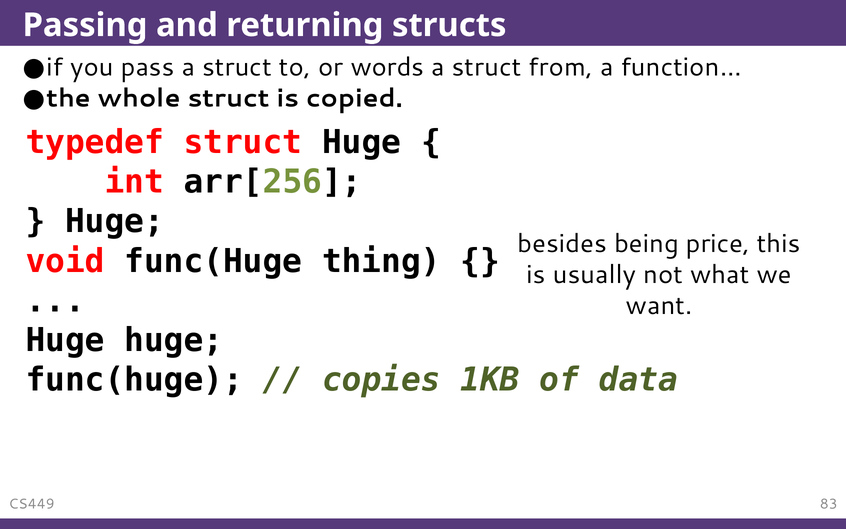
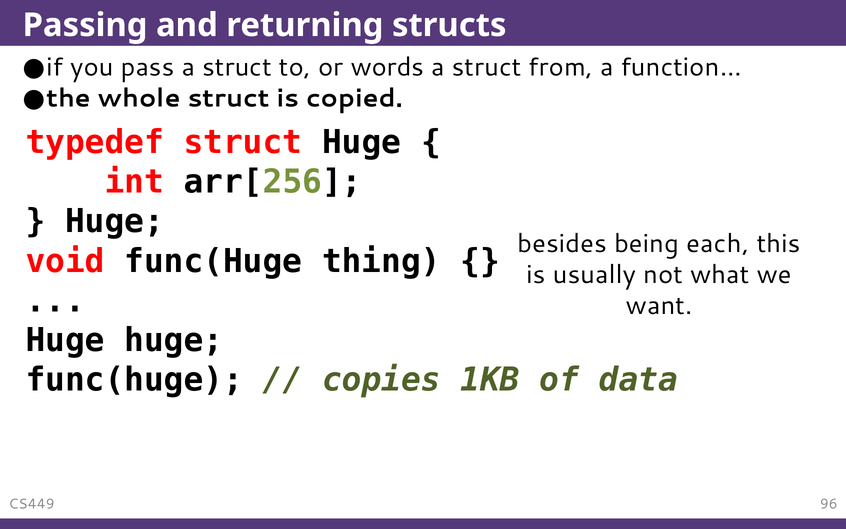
price: price -> each
83: 83 -> 96
